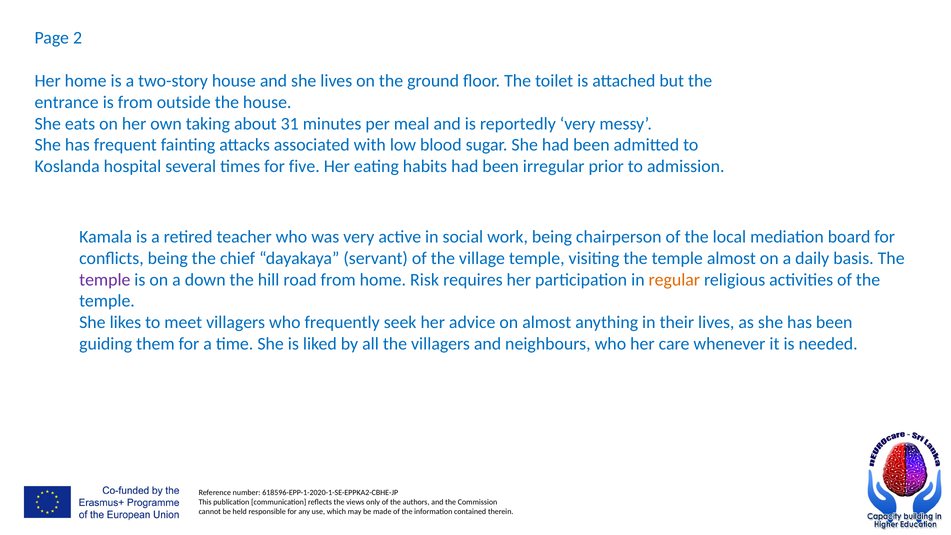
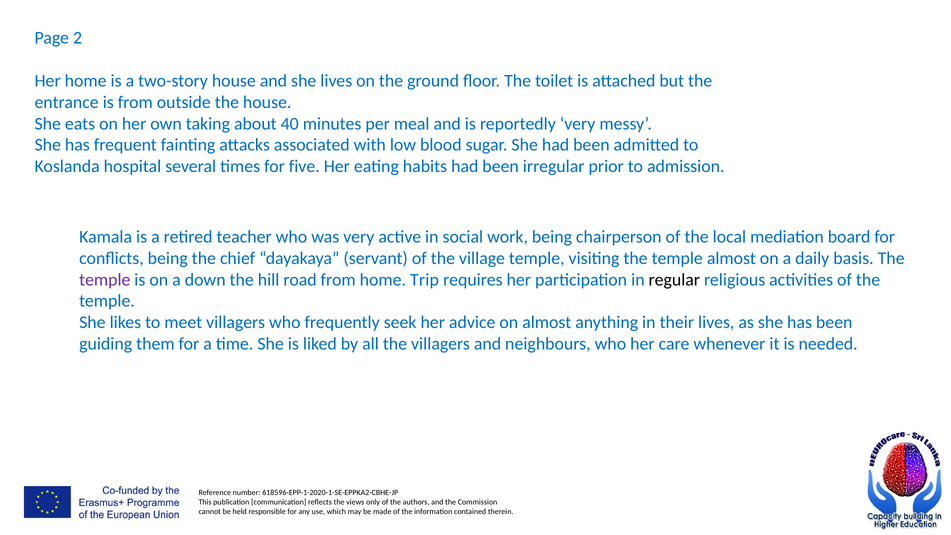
31: 31 -> 40
Risk: Risk -> Trip
regular colour: orange -> black
